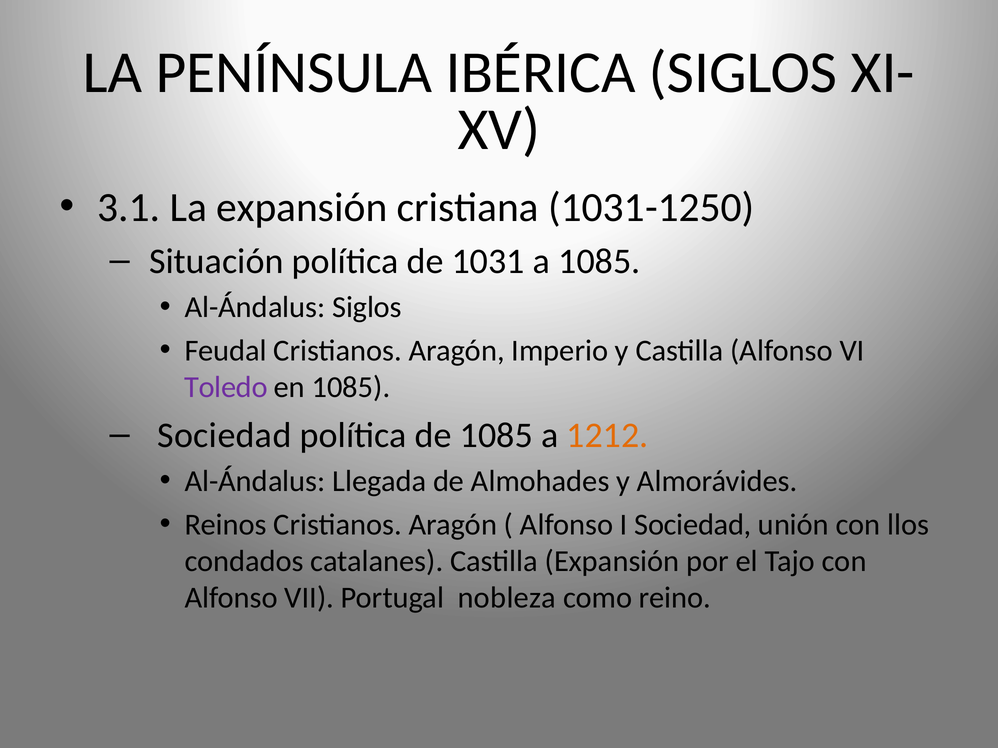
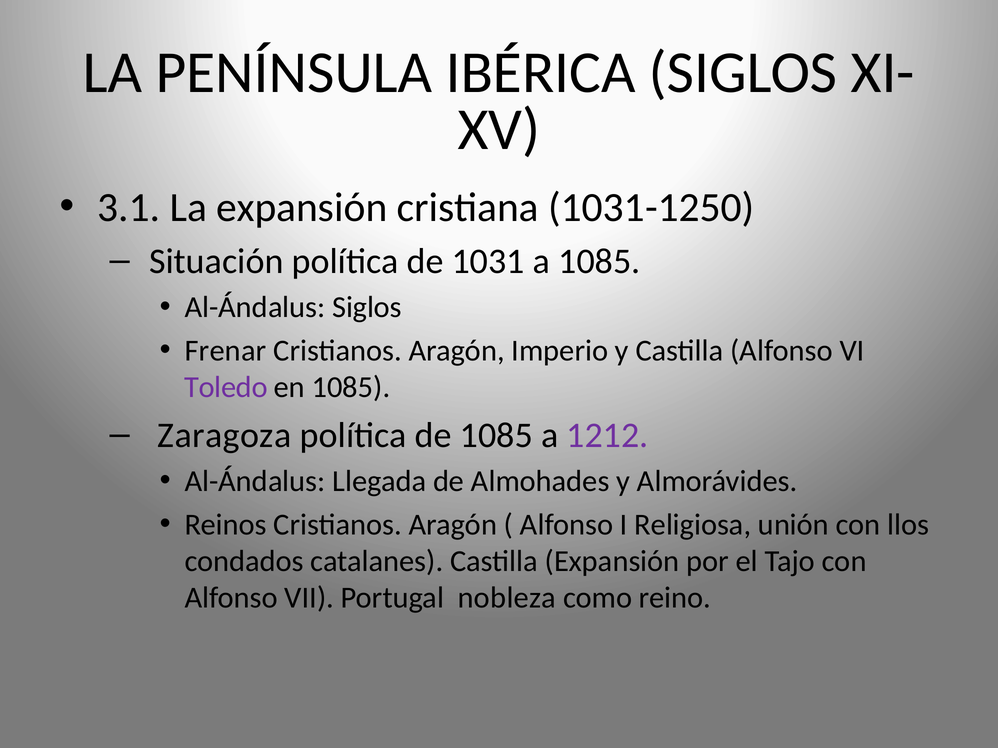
Feudal: Feudal -> Frenar
Sociedad at (224, 435): Sociedad -> Zaragoza
1212 colour: orange -> purple
I Sociedad: Sociedad -> Religiosa
